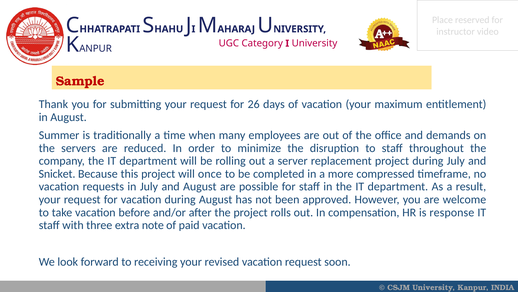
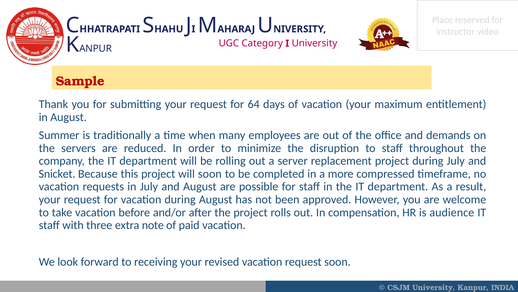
26: 26 -> 64
will once: once -> soon
response: response -> audience
